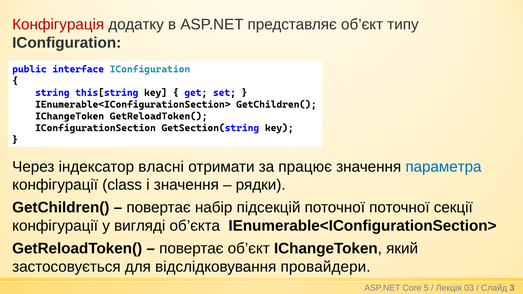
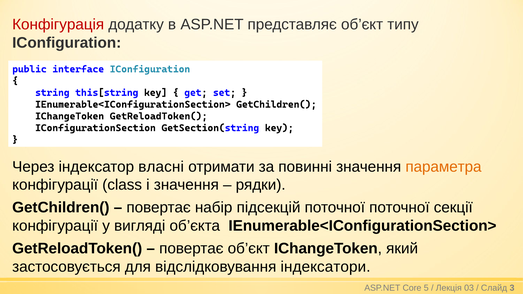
працює: працює -> повинні
параметра colour: blue -> orange
провайдери: провайдери -> індексатори
